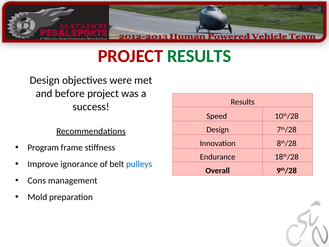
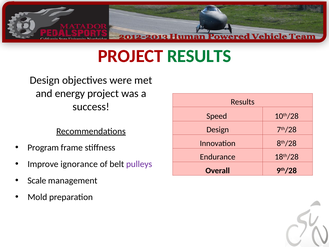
before: before -> energy
pulleys colour: blue -> purple
Cons: Cons -> Scale
